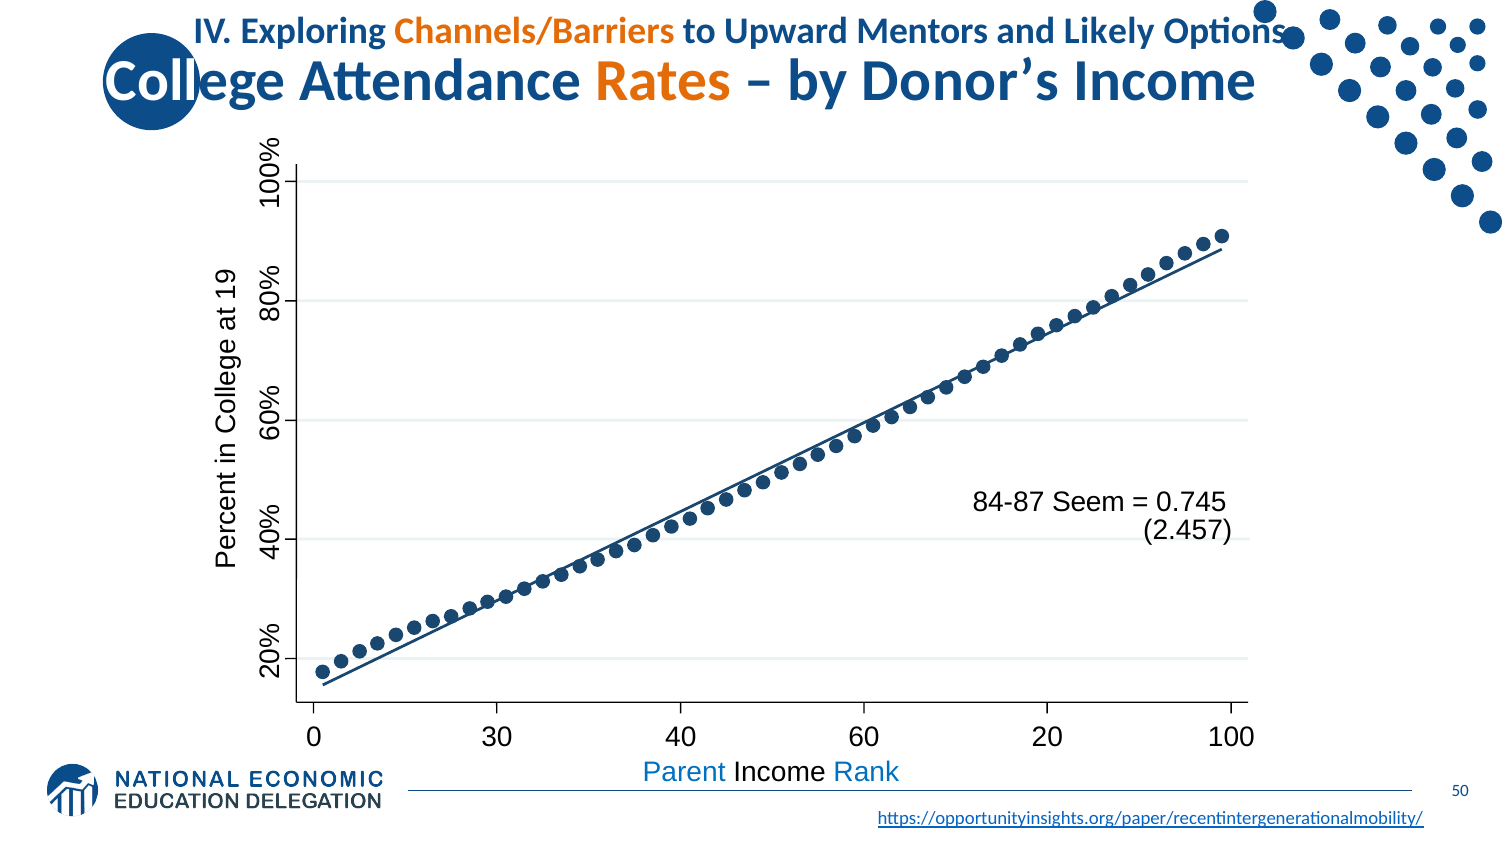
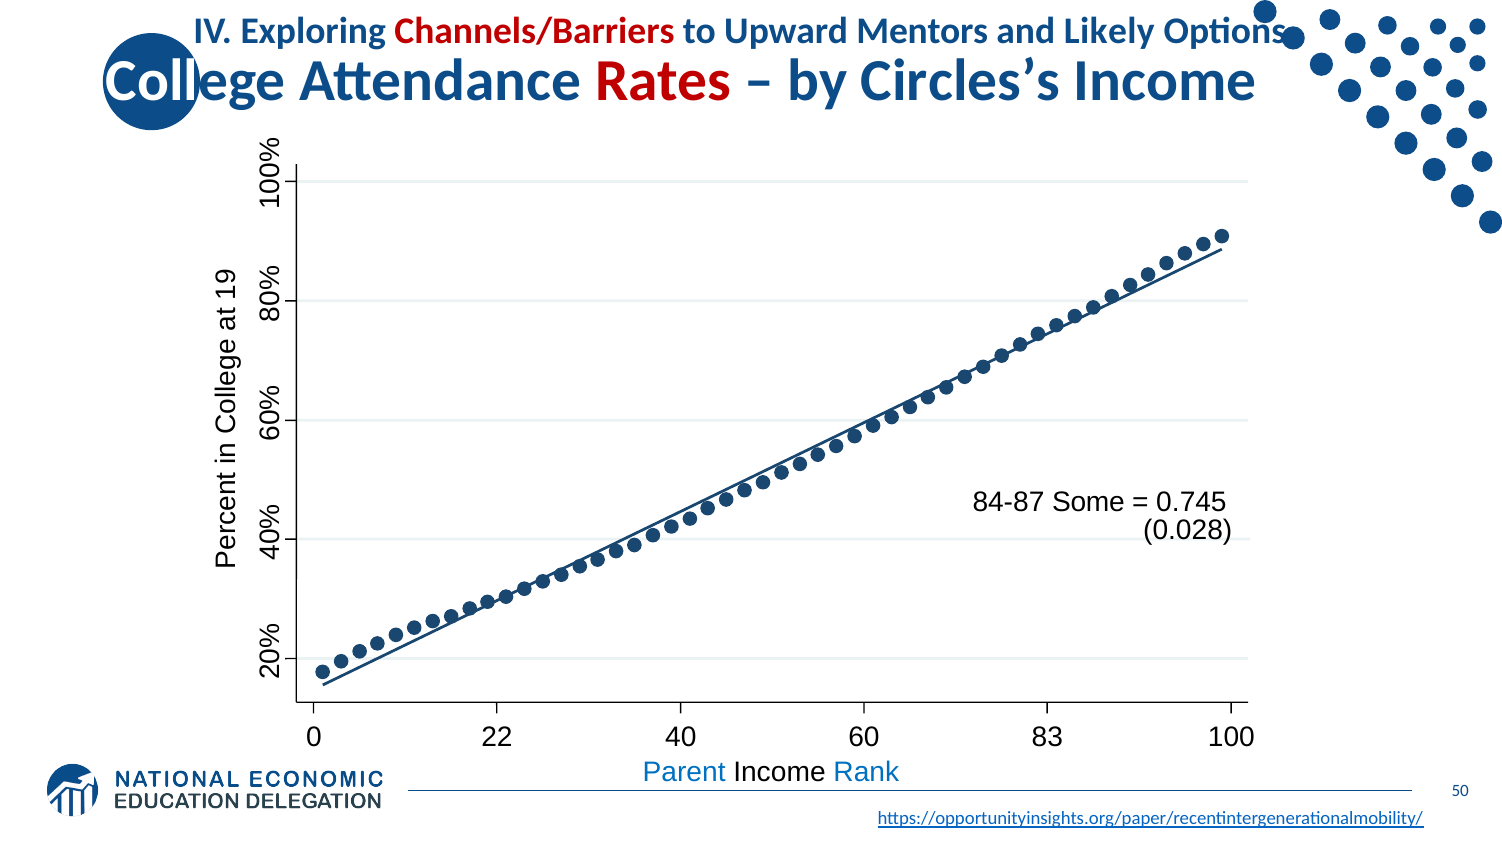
Channels/Barriers colour: orange -> red
Rates colour: orange -> red
Donor’s: Donor’s -> Circles’s
Seem: Seem -> Some
2.457: 2.457 -> 0.028
30: 30 -> 22
20: 20 -> 83
